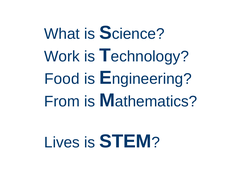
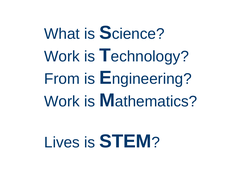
Food: Food -> From
From at (62, 101): From -> Work
